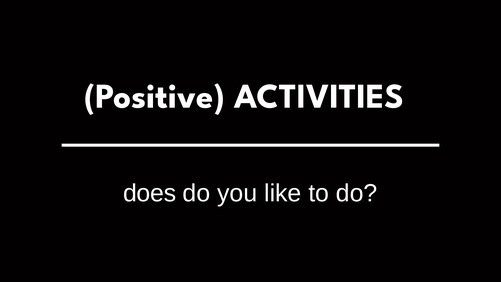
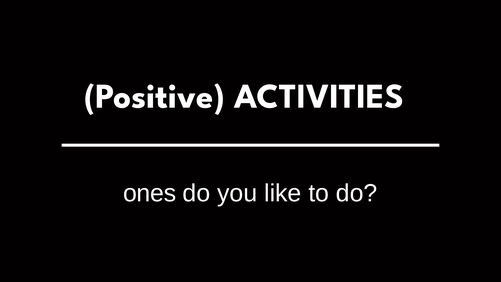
does: does -> ones
